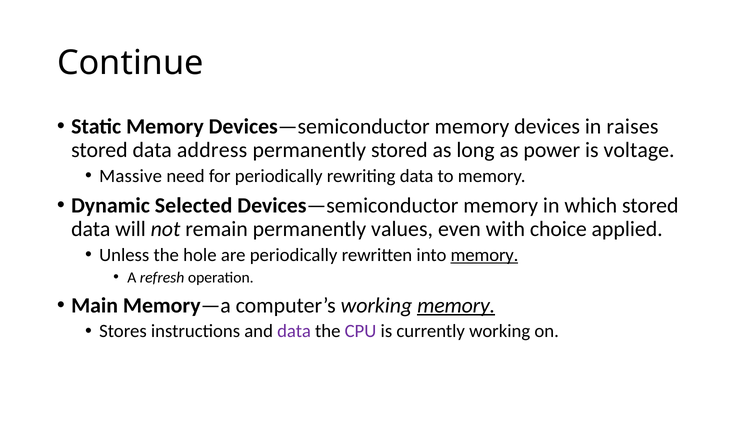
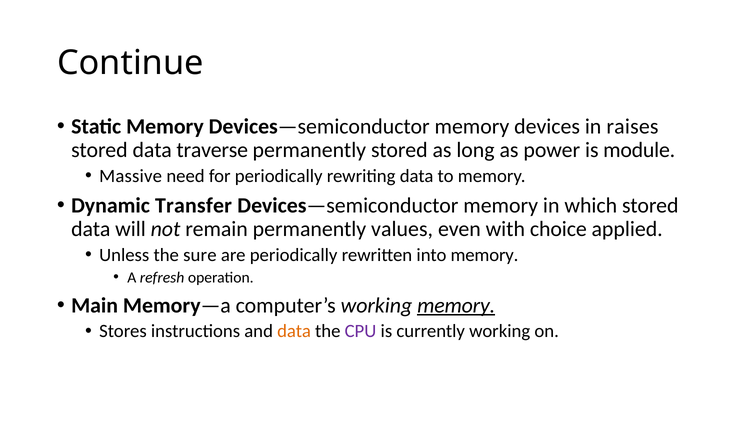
address: address -> traverse
voltage: voltage -> module
Selected: Selected -> Transfer
hole: hole -> sure
memory at (484, 255) underline: present -> none
data at (294, 331) colour: purple -> orange
